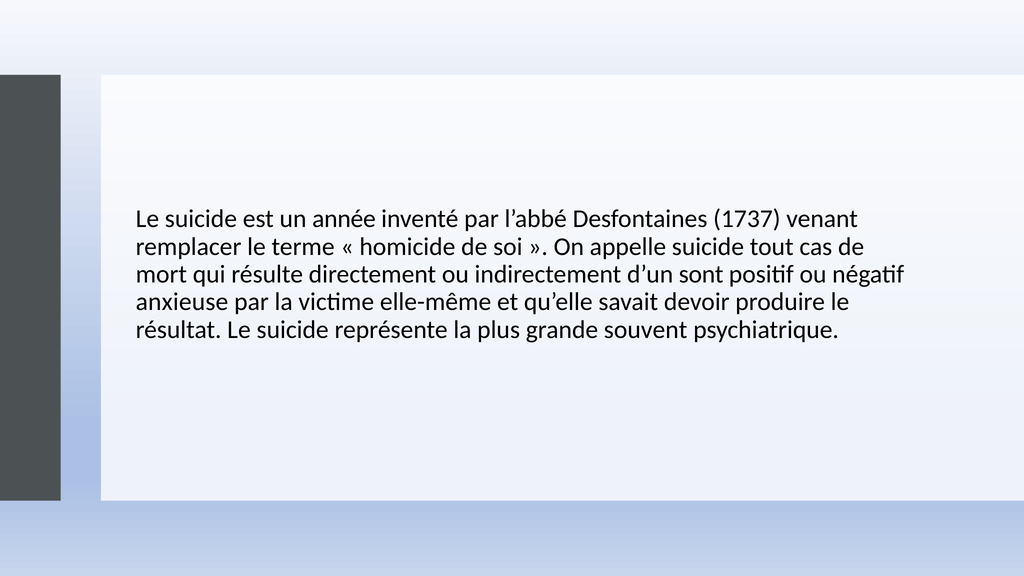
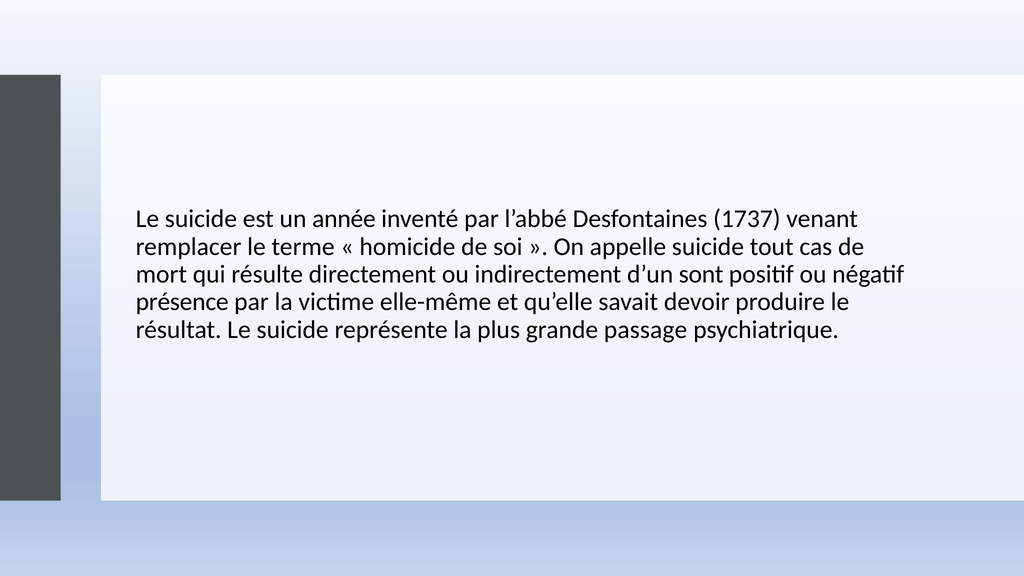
anxieuse: anxieuse -> présence
souvent: souvent -> passage
